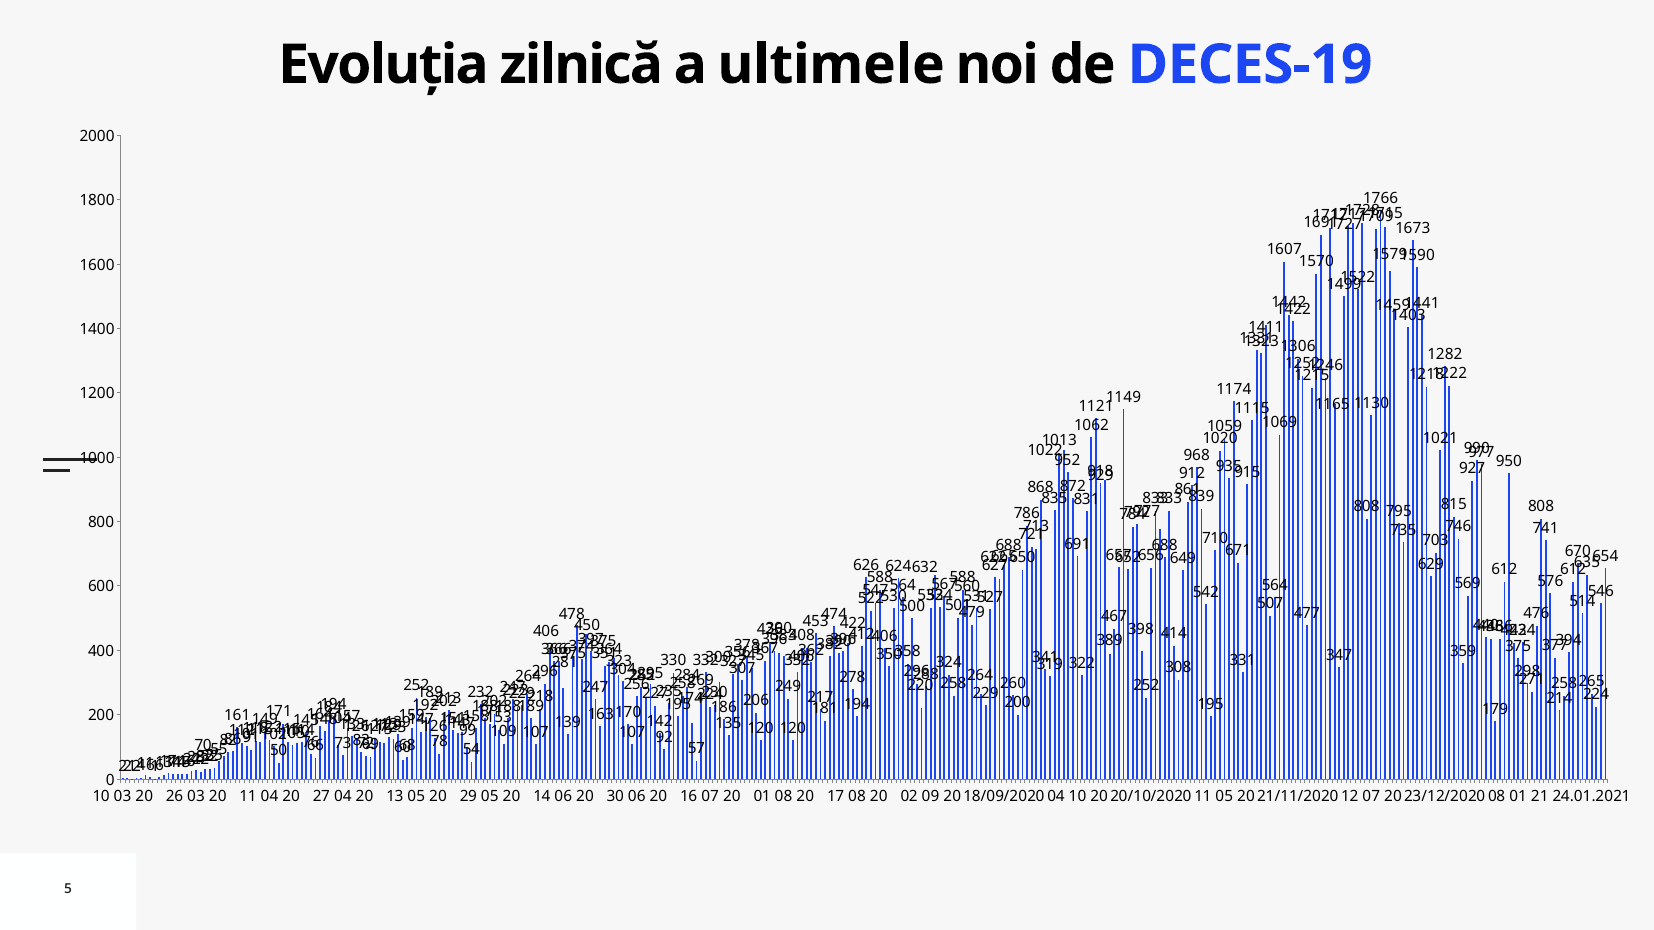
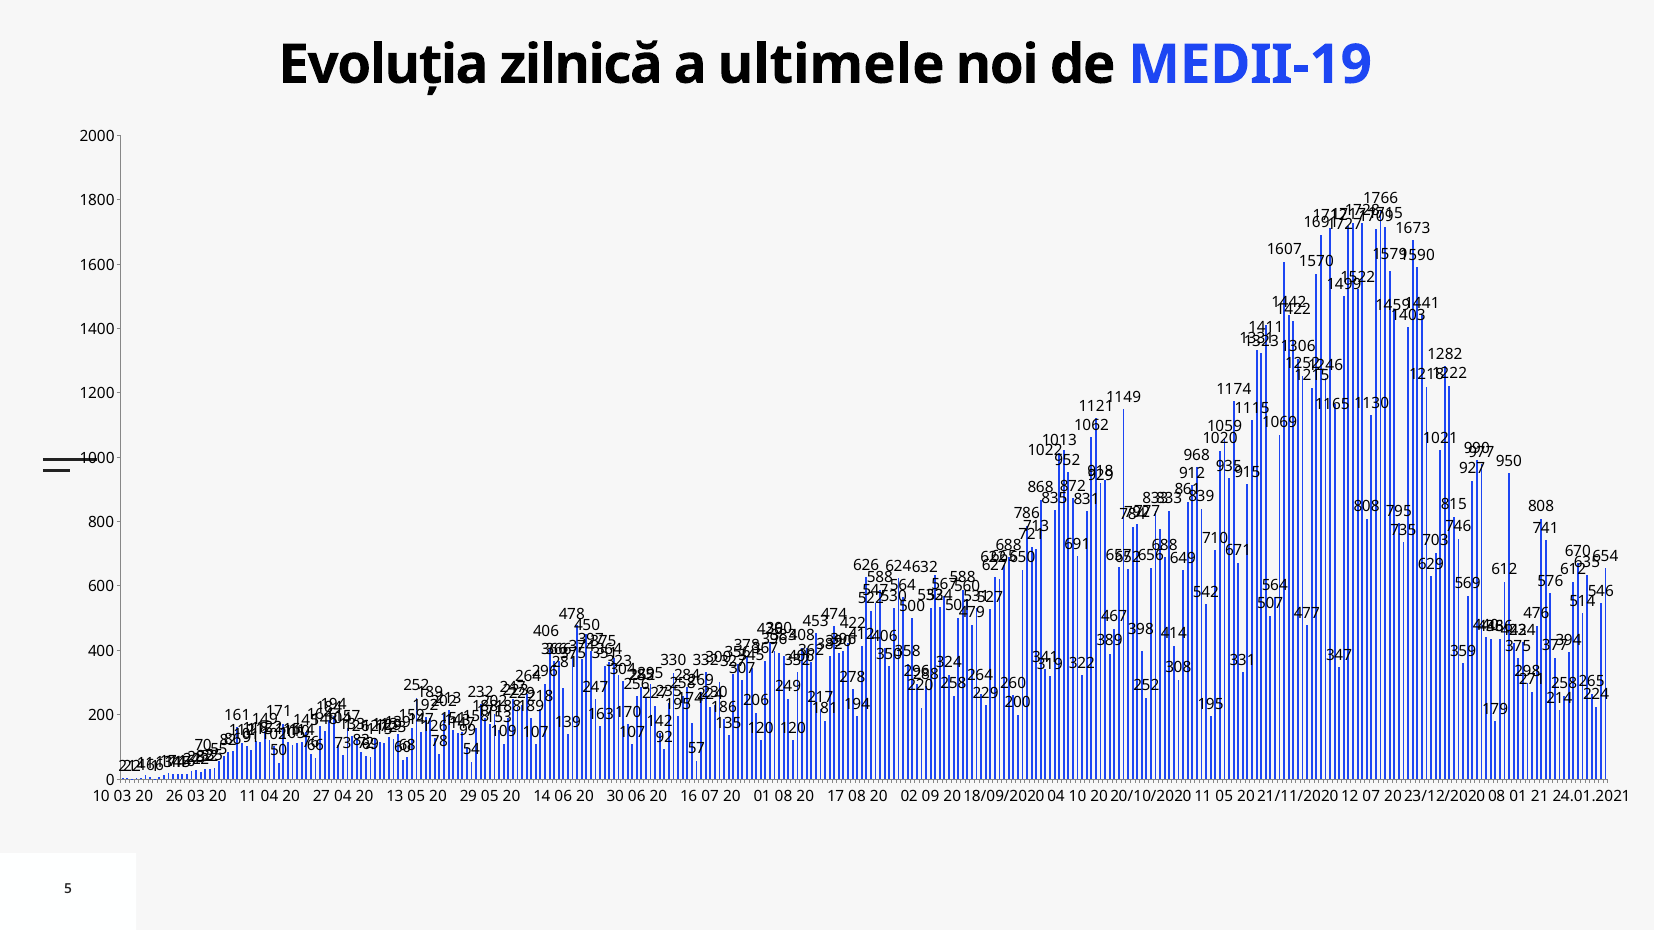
DECES-19: DECES-19 -> MEDII-19
